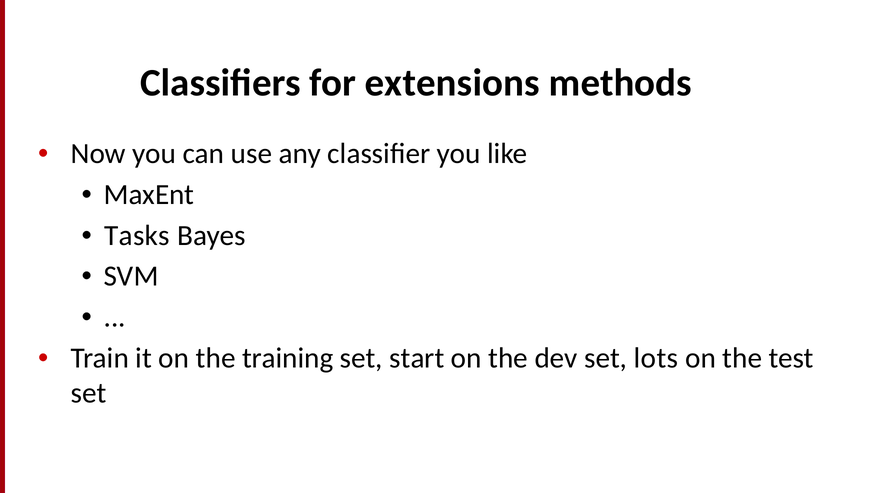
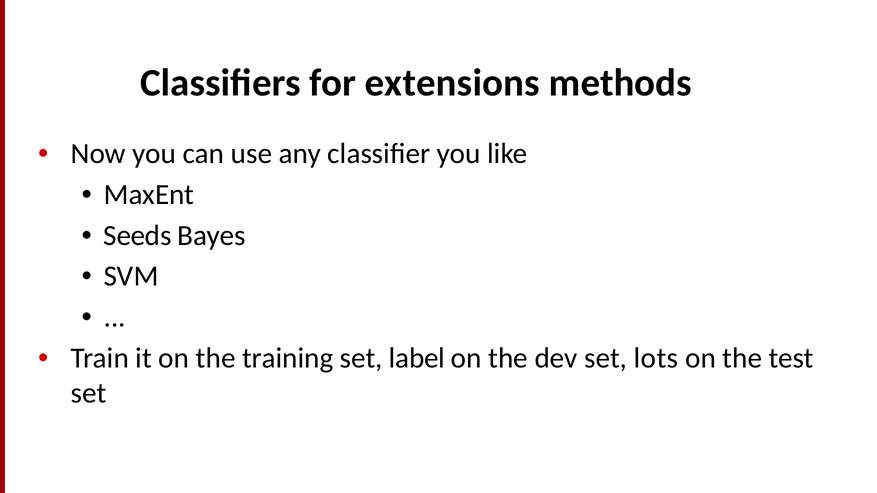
Tasks: Tasks -> Seeds
start: start -> label
